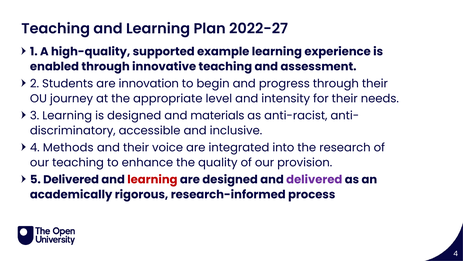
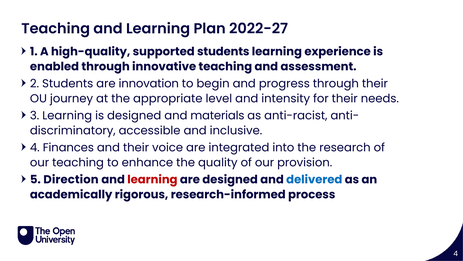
supported example: example -> students
Methods: Methods -> Finances
5 Delivered: Delivered -> Direction
delivered at (314, 179) colour: purple -> blue
